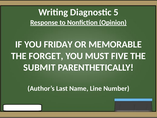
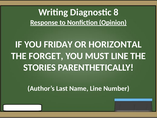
5: 5 -> 8
MEMORABLE: MEMORABLE -> HORIZONTAL
MUST FIVE: FIVE -> LINE
SUBMIT: SUBMIT -> STORIES
